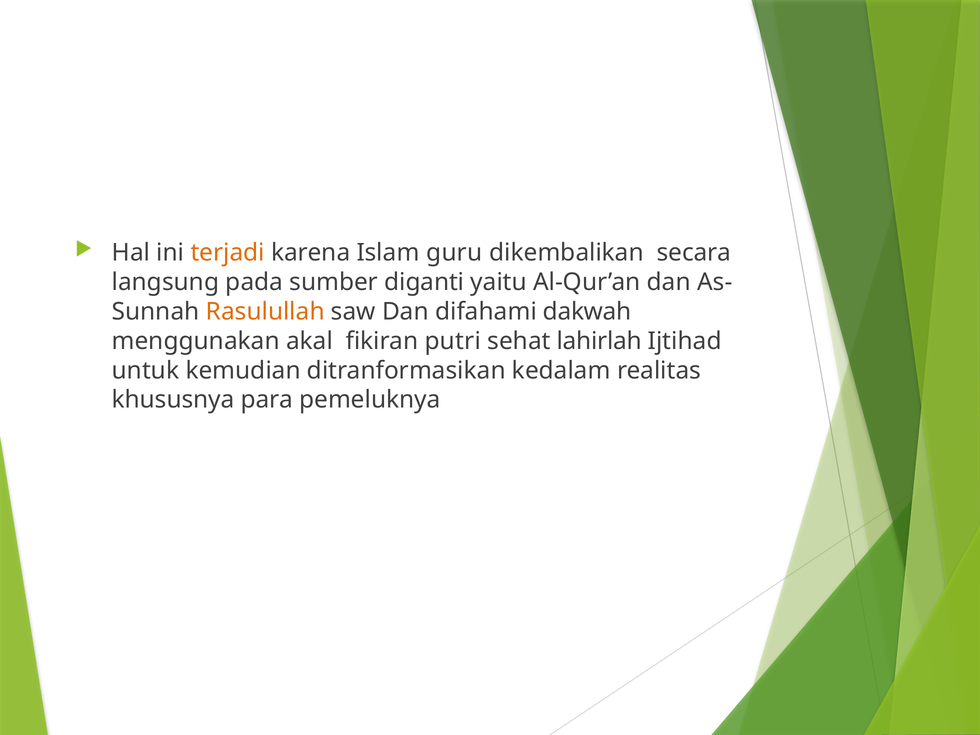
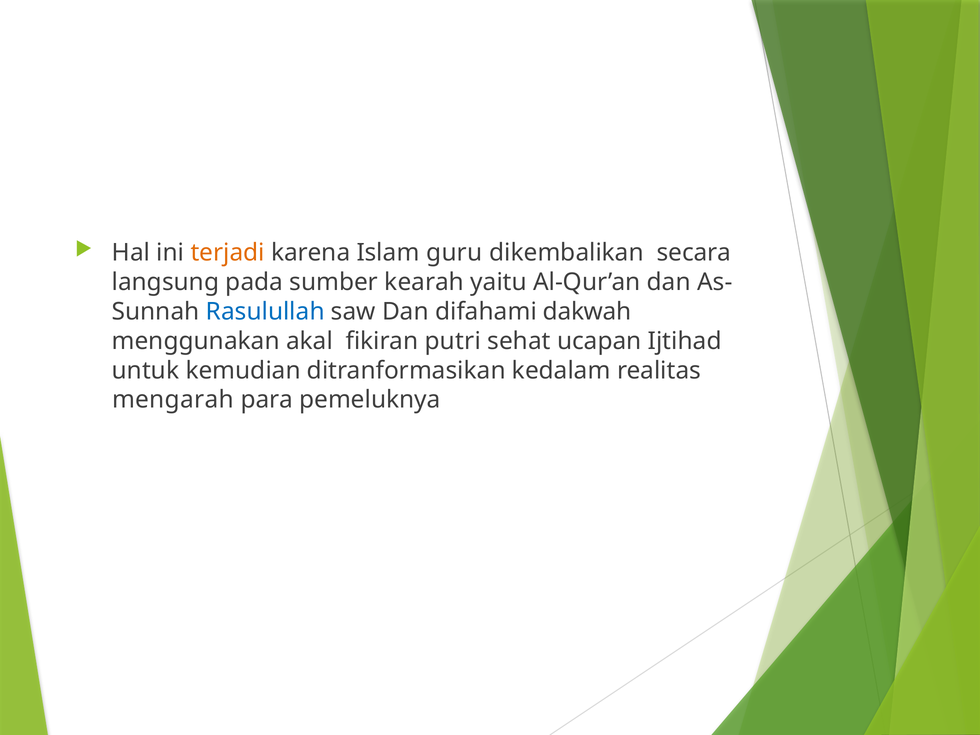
diganti: diganti -> kearah
Rasulullah colour: orange -> blue
lahirlah: lahirlah -> ucapan
khususnya: khususnya -> mengarah
